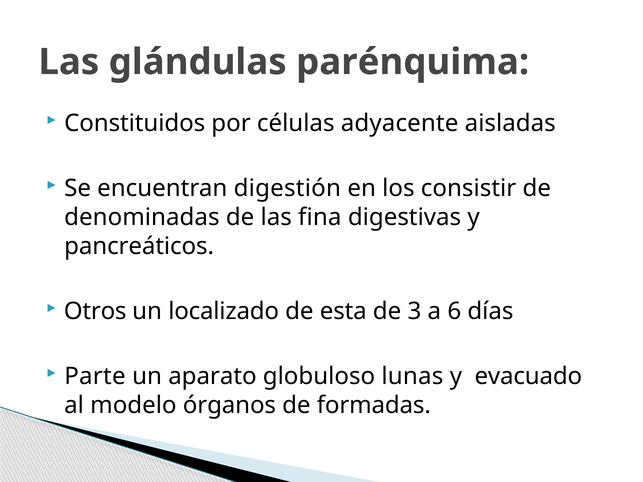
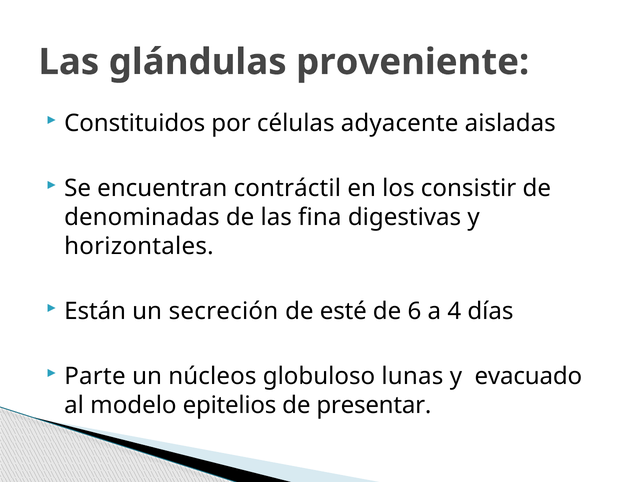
parénquima: parénquima -> proveniente
digestión: digestión -> contráctil
pancreáticos: pancreáticos -> horizontales
Otros: Otros -> Están
localizado: localizado -> secreción
esta: esta -> esté
3: 3 -> 6
6: 6 -> 4
aparato: aparato -> núcleos
órganos: órganos -> epitelios
formadas: formadas -> presentar
